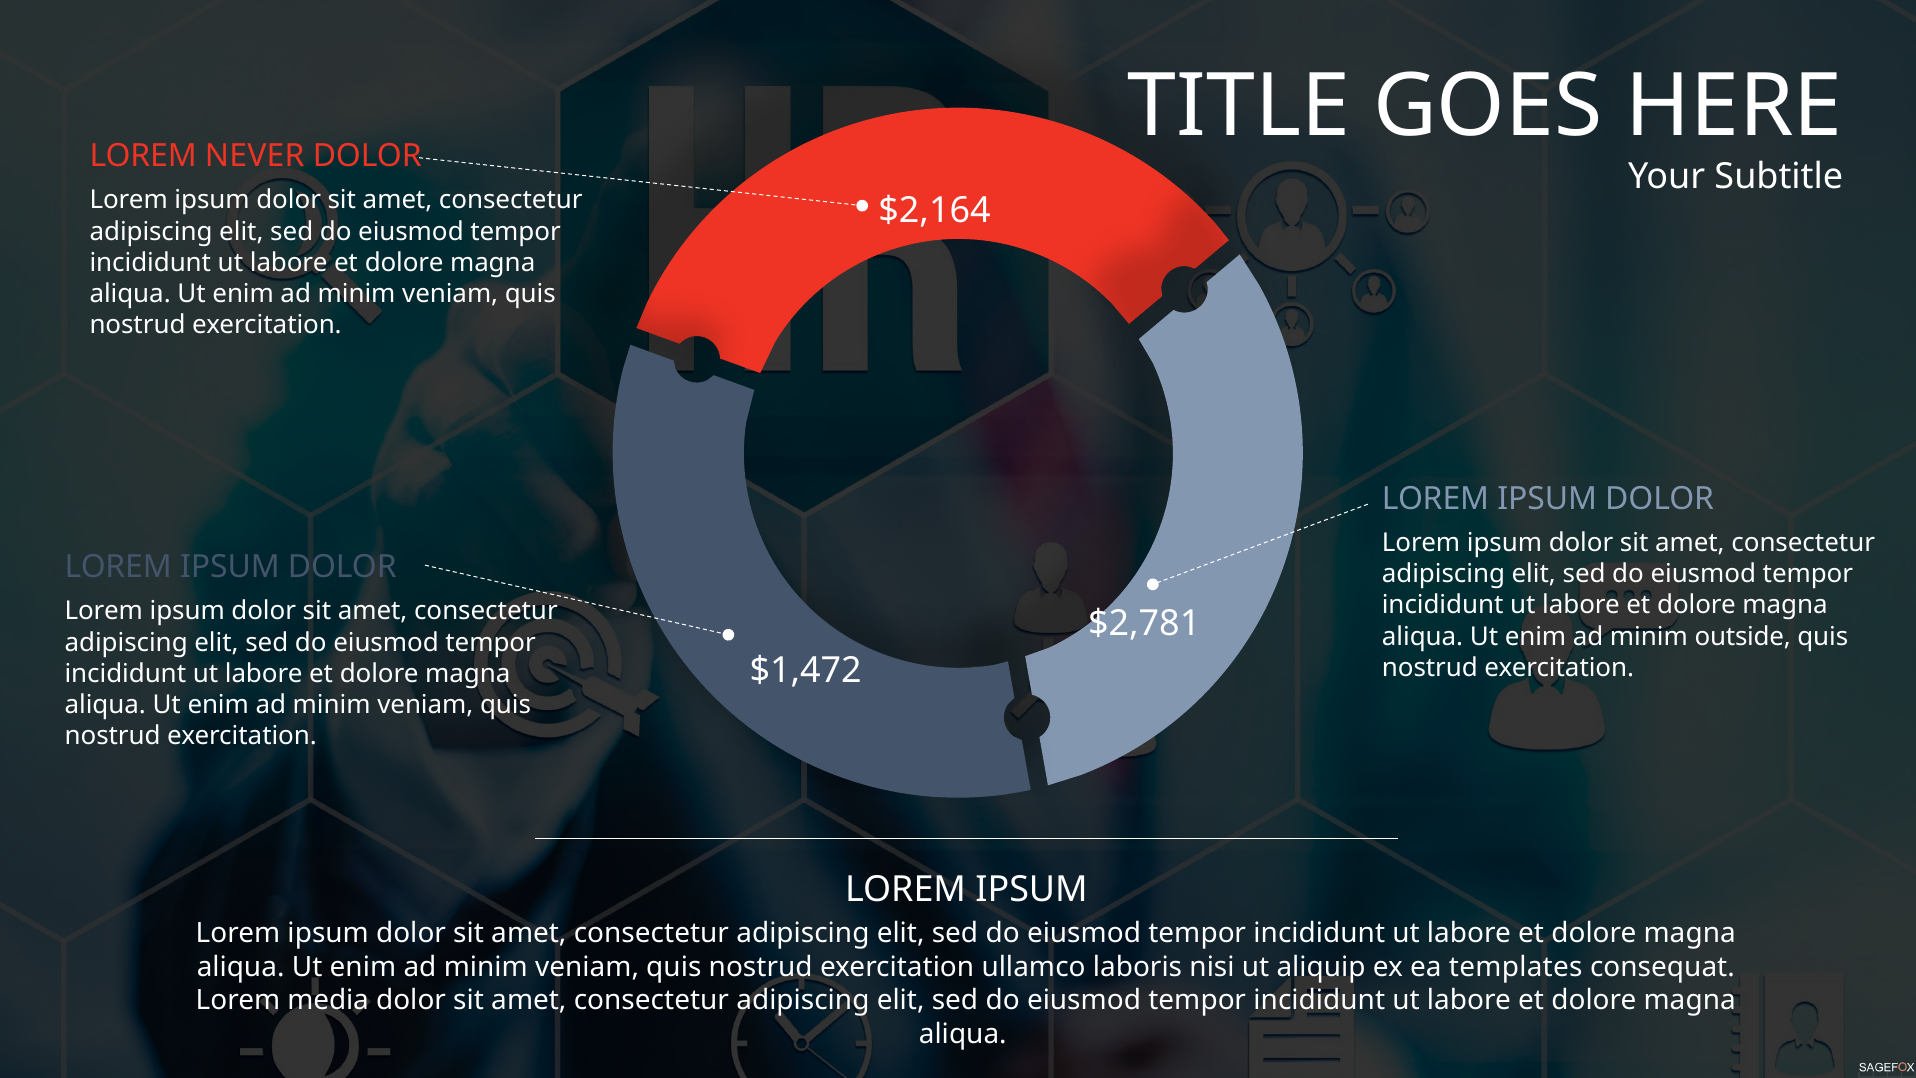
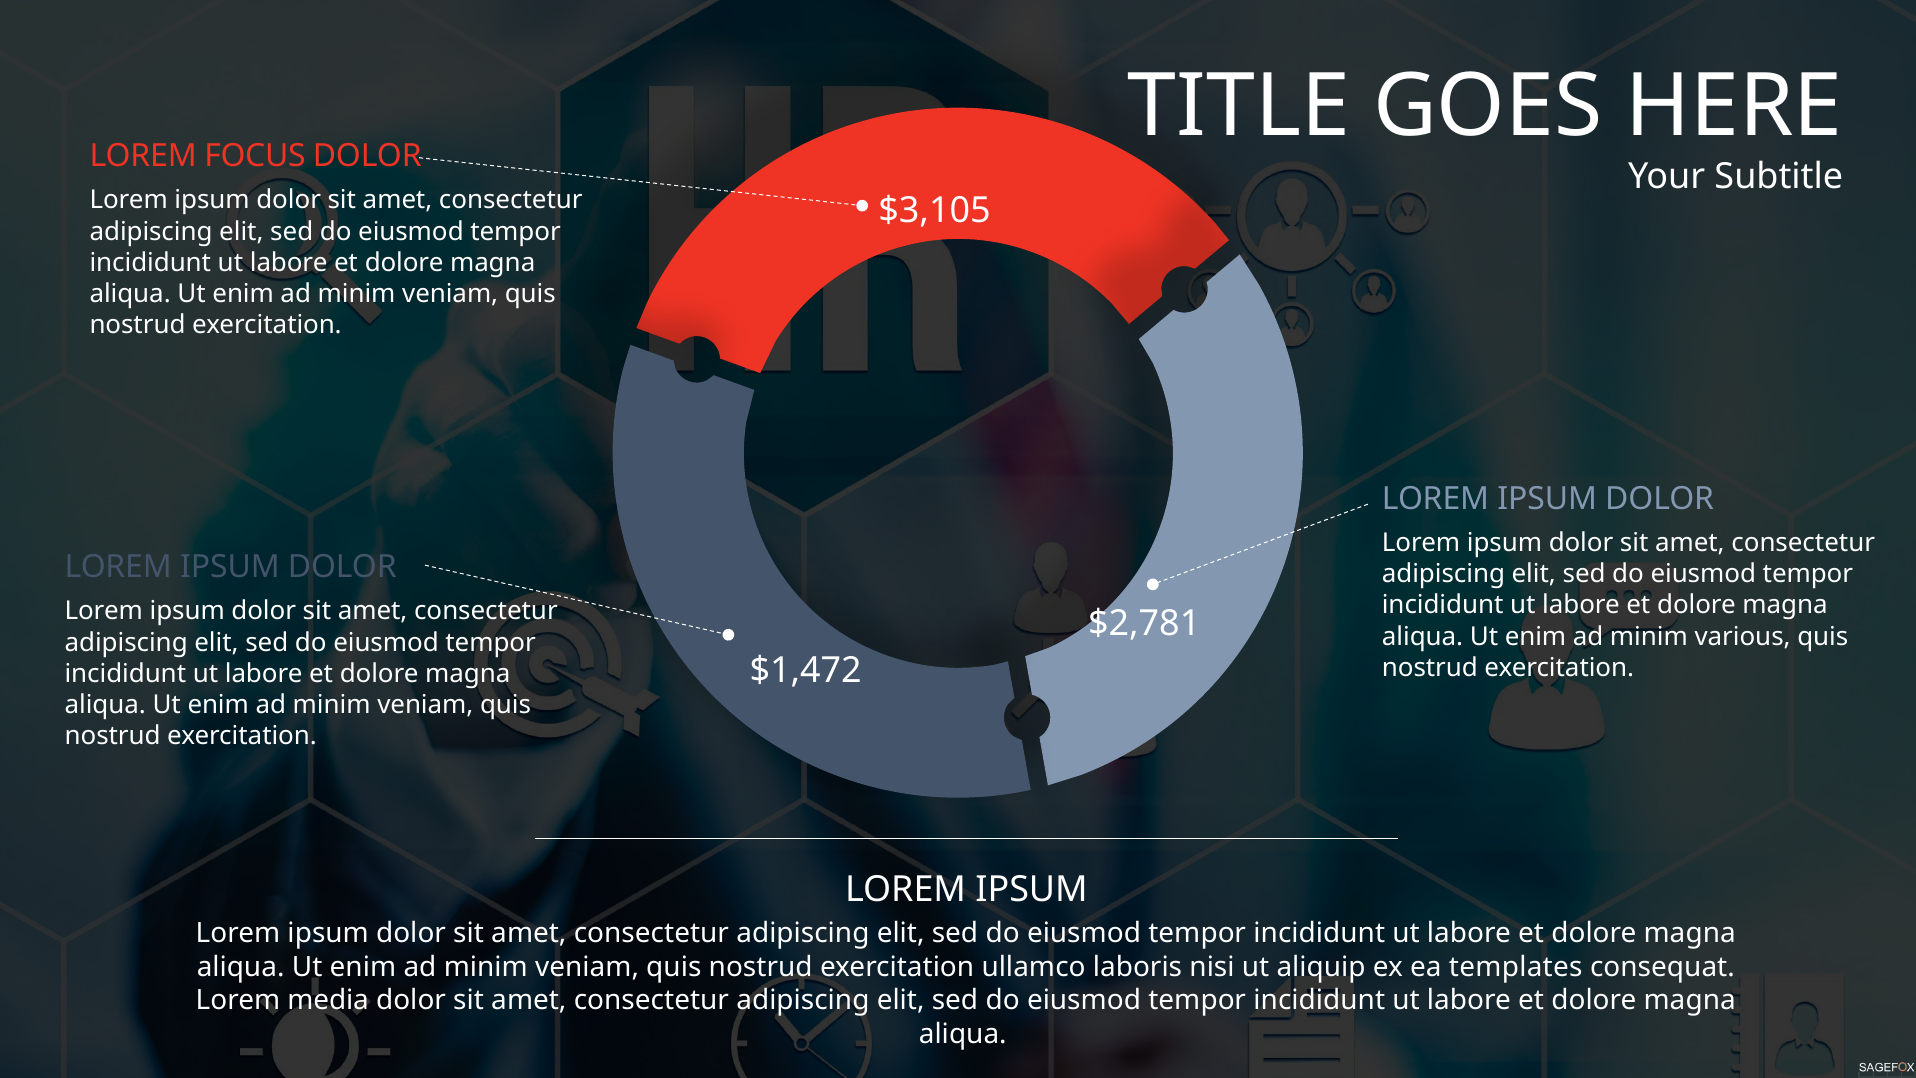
NEVER: NEVER -> FOCUS
$2,164: $2,164 -> $3,105
outside: outside -> various
